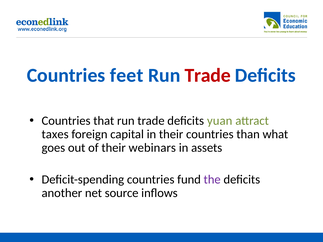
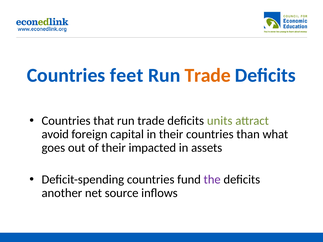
Trade at (208, 75) colour: red -> orange
yuan: yuan -> units
taxes: taxes -> avoid
webinars: webinars -> impacted
